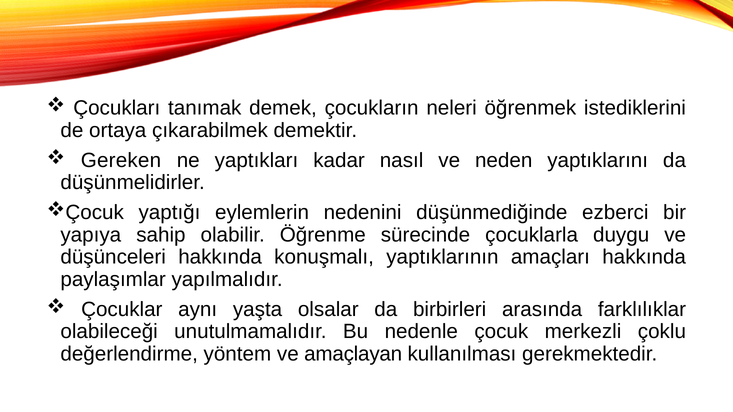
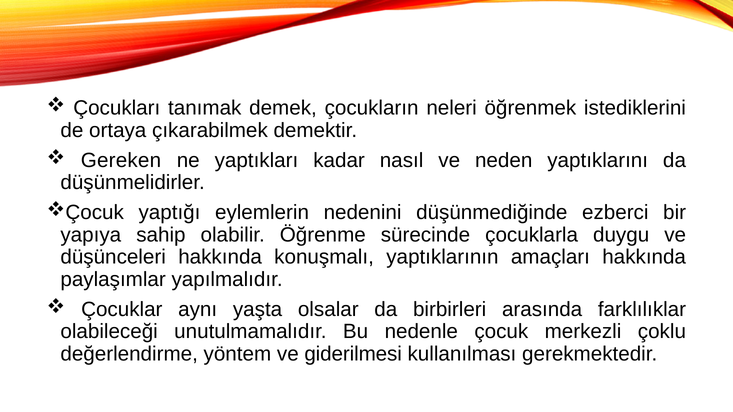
amaçlayan: amaçlayan -> giderilmesi
